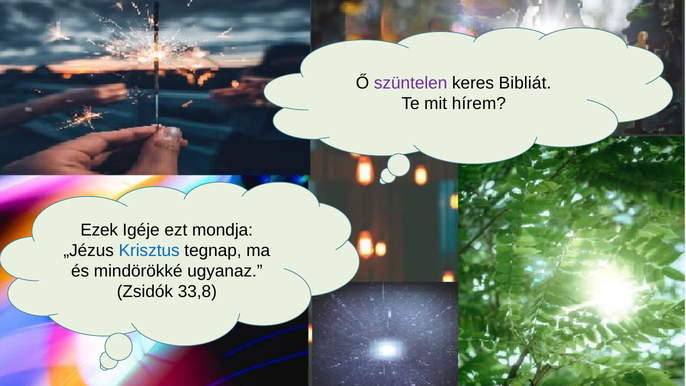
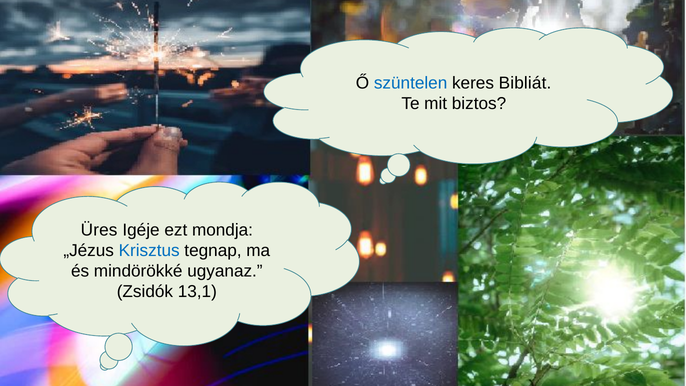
szüntelen colour: purple -> blue
hírem: hírem -> biztos
Ezek: Ezek -> Üres
33,8: 33,8 -> 13,1
